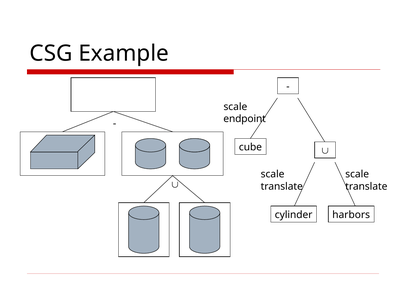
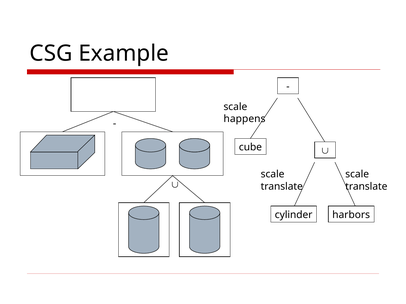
endpoint: endpoint -> happens
